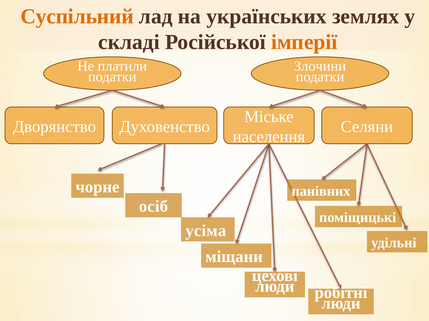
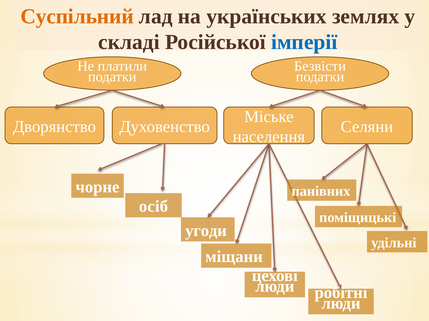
імперії colour: orange -> blue
Злочини: Злочини -> Безвісти
усіма: усіма -> угоди
